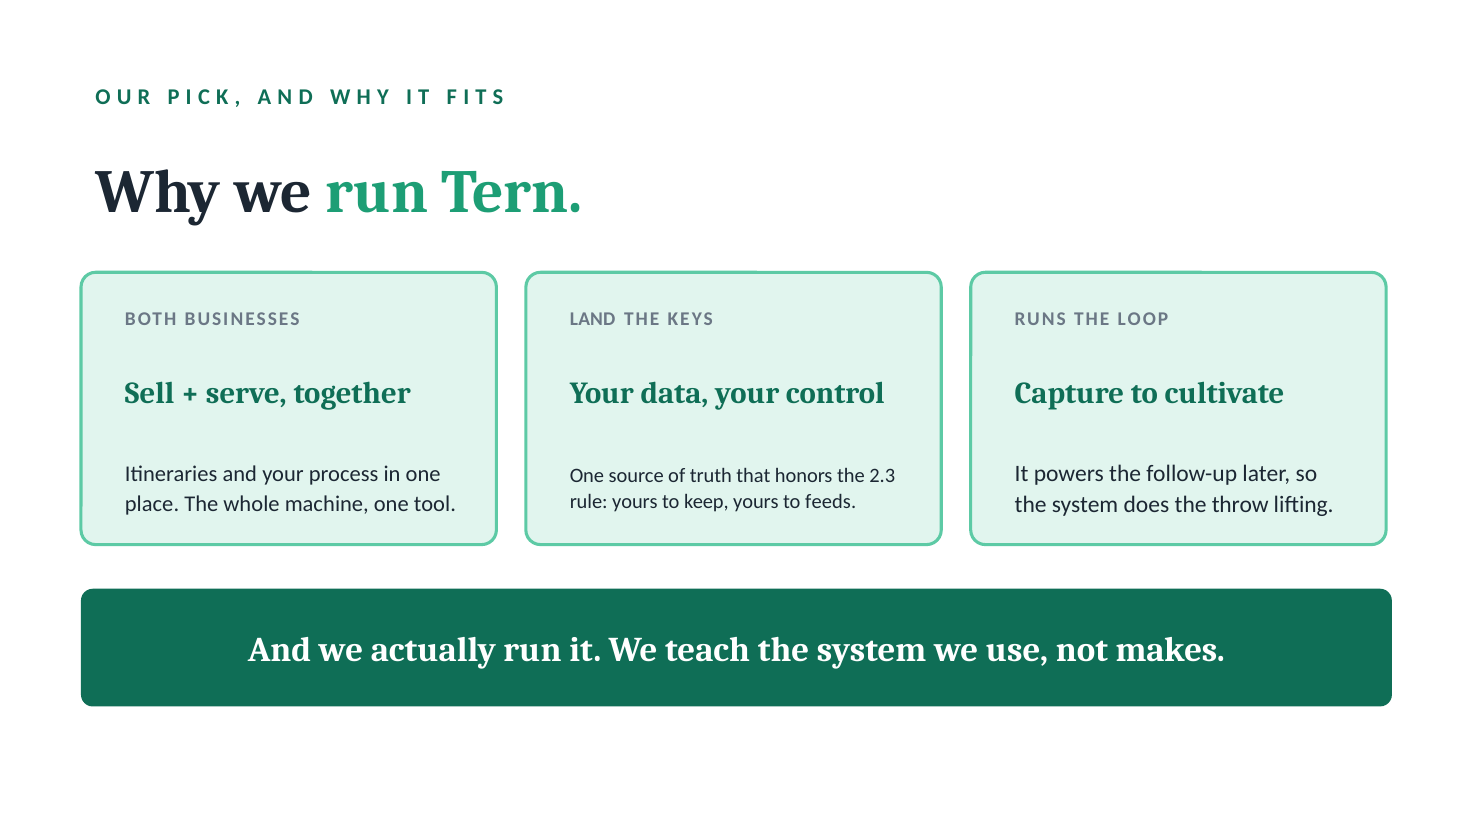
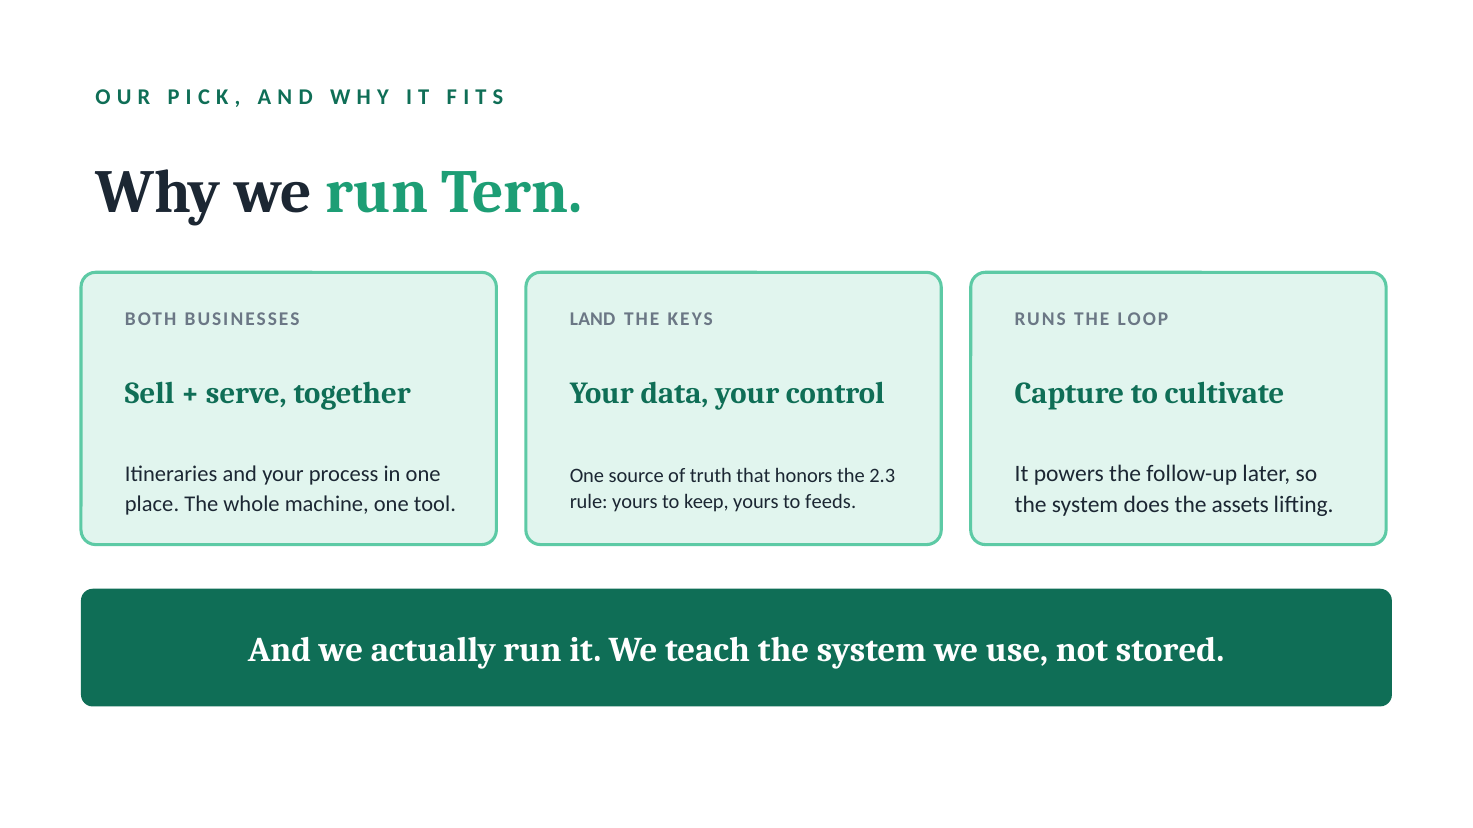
throw: throw -> assets
makes: makes -> stored
